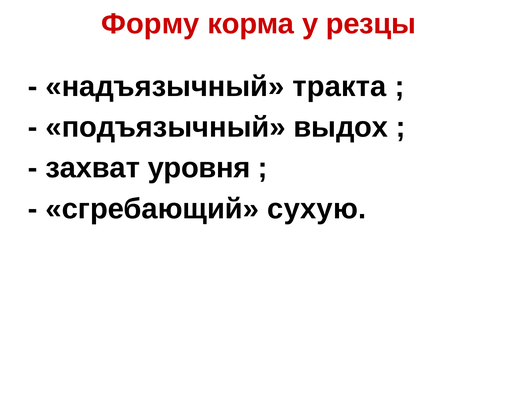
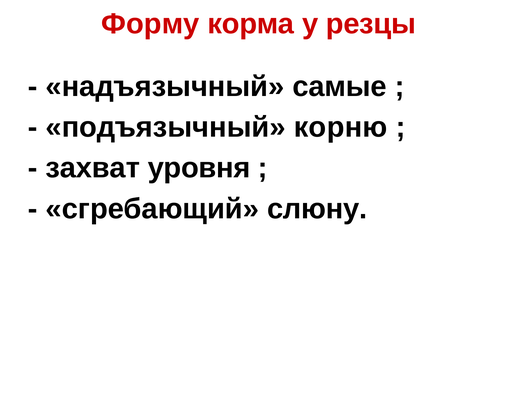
тракта: тракта -> самые
выдох: выдох -> корню
сухую: сухую -> слюну
